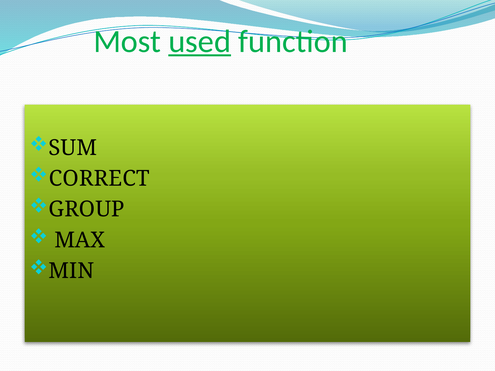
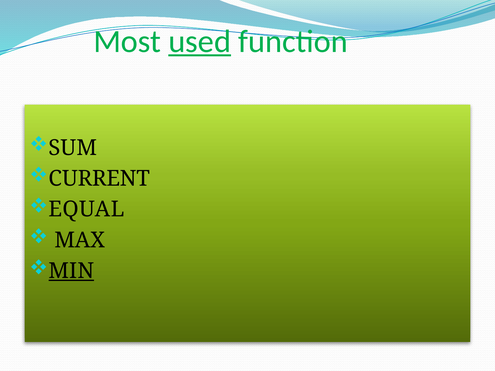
CORRECT: CORRECT -> CURRENT
GROUP: GROUP -> EQUAL
MIN underline: none -> present
